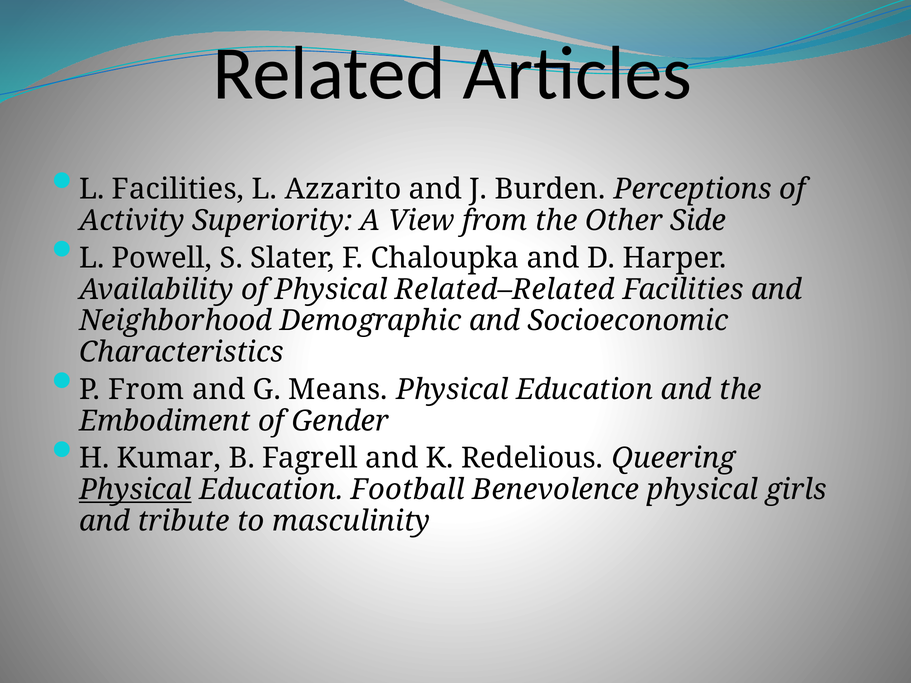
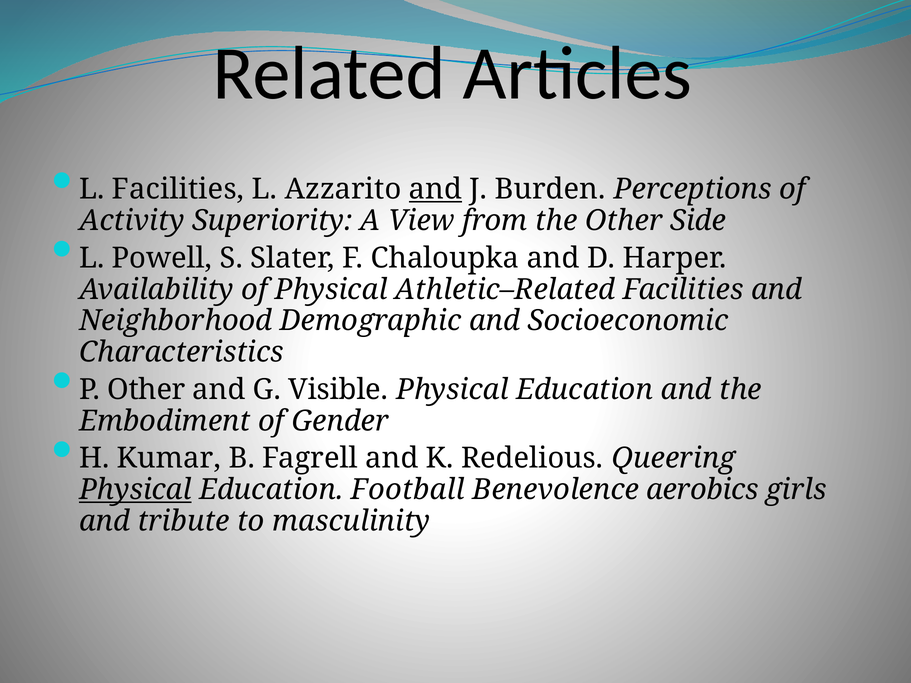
and at (435, 189) underline: none -> present
Related–Related: Related–Related -> Athletic–Related
P From: From -> Other
Means: Means -> Visible
Benevolence physical: physical -> aerobics
